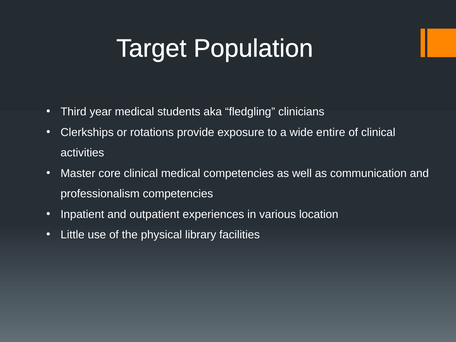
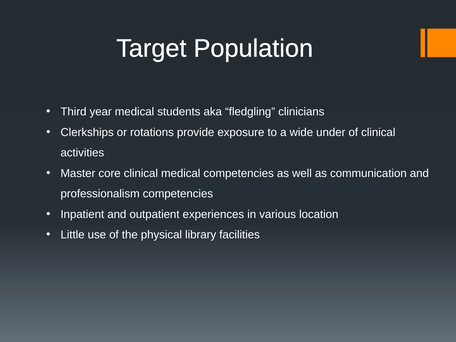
entire: entire -> under
